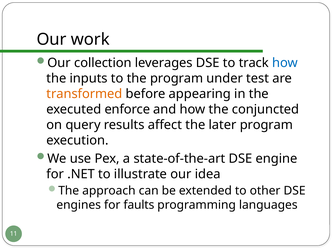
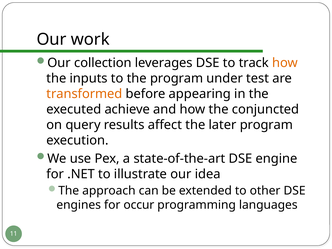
how at (285, 63) colour: blue -> orange
enforce: enforce -> achieve
faults: faults -> occur
